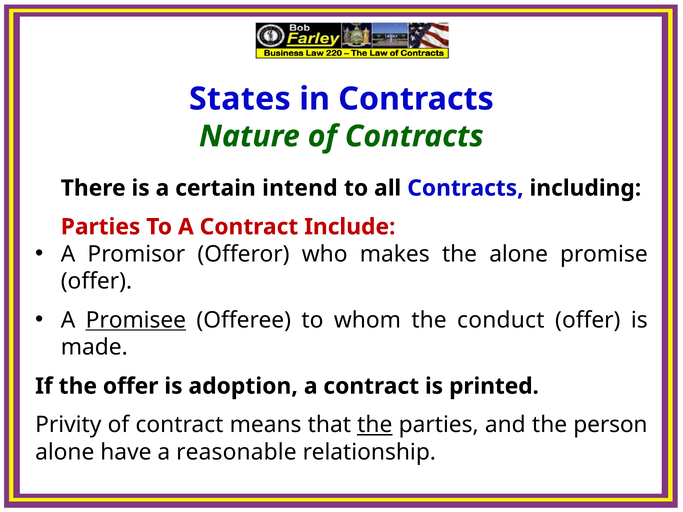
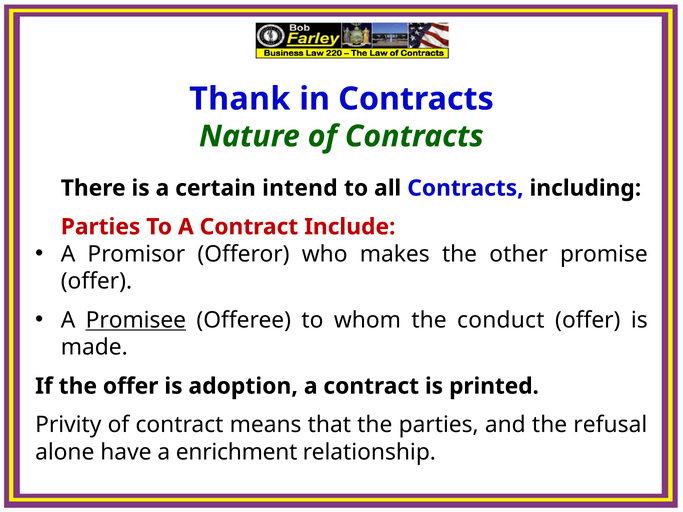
States: States -> Thank
the alone: alone -> other
the at (375, 425) underline: present -> none
person: person -> refusal
reasonable: reasonable -> enrichment
